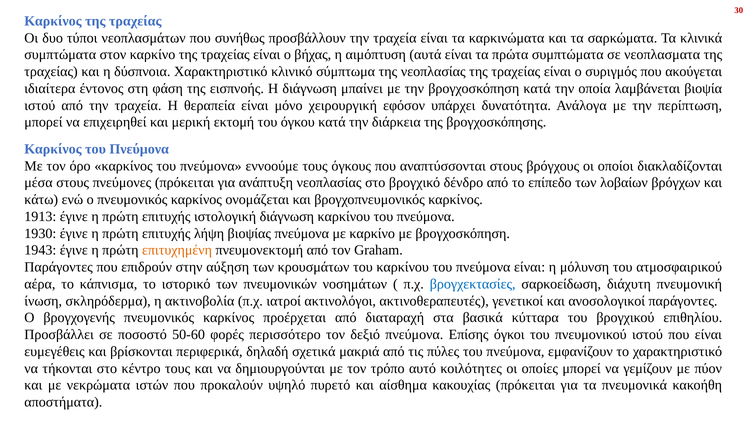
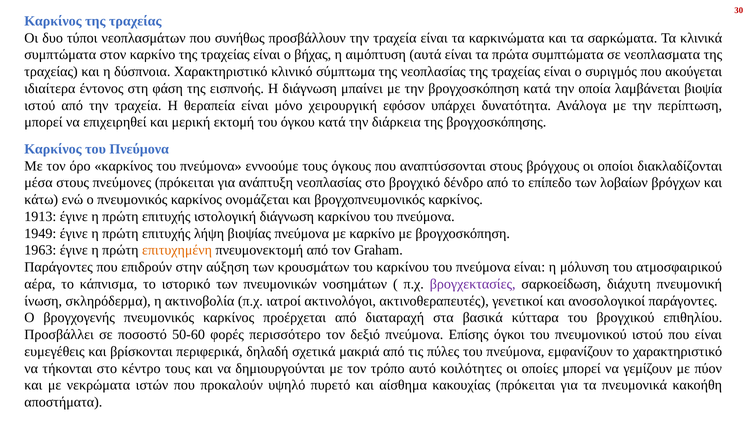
1930: 1930 -> 1949
1943: 1943 -> 1963
βρογχεκτασίες colour: blue -> purple
